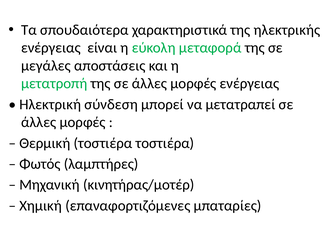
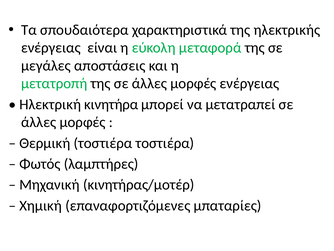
σύνδεση: σύνδεση -> κινητήρα
